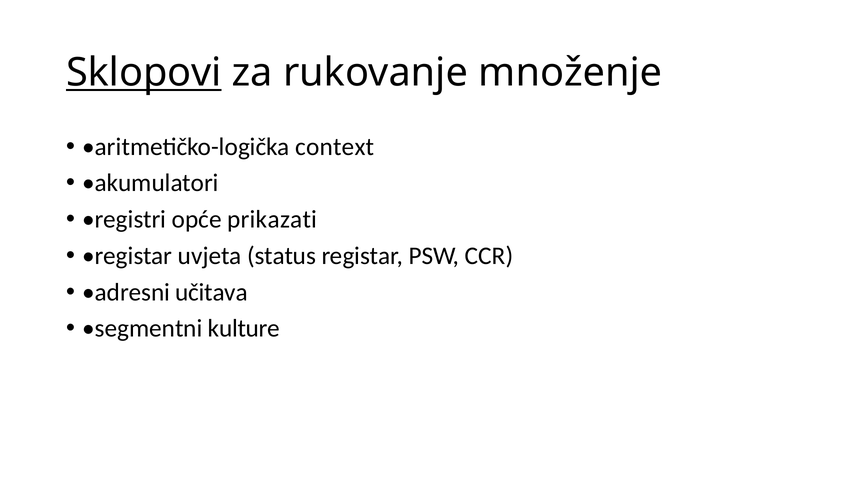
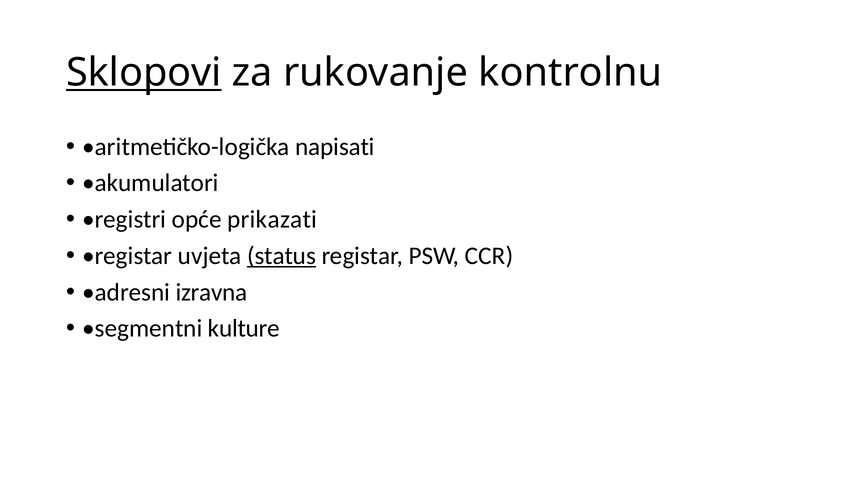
množenje: množenje -> kontrolnu
context: context -> napisati
status underline: none -> present
učitava: učitava -> izravna
